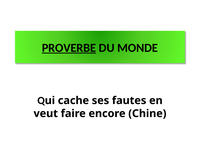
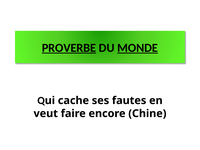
MONDE underline: none -> present
